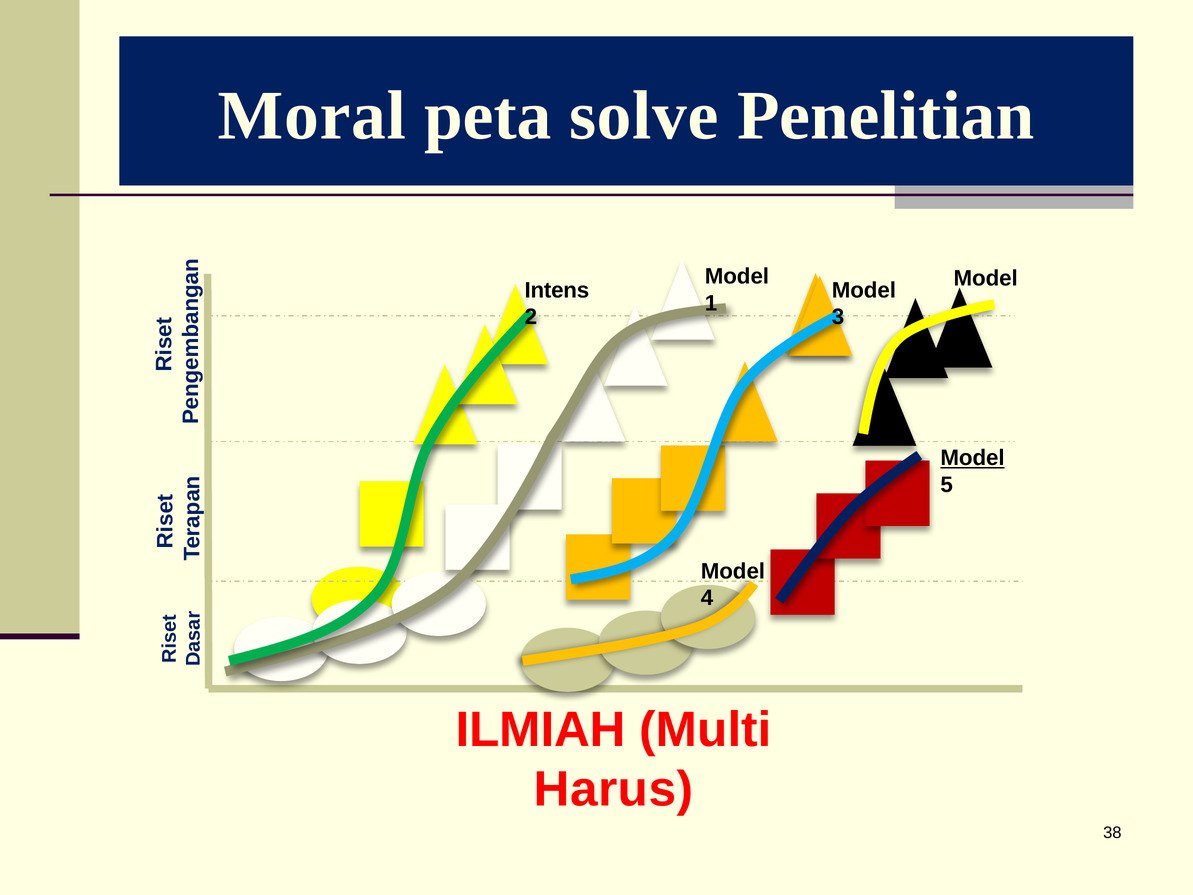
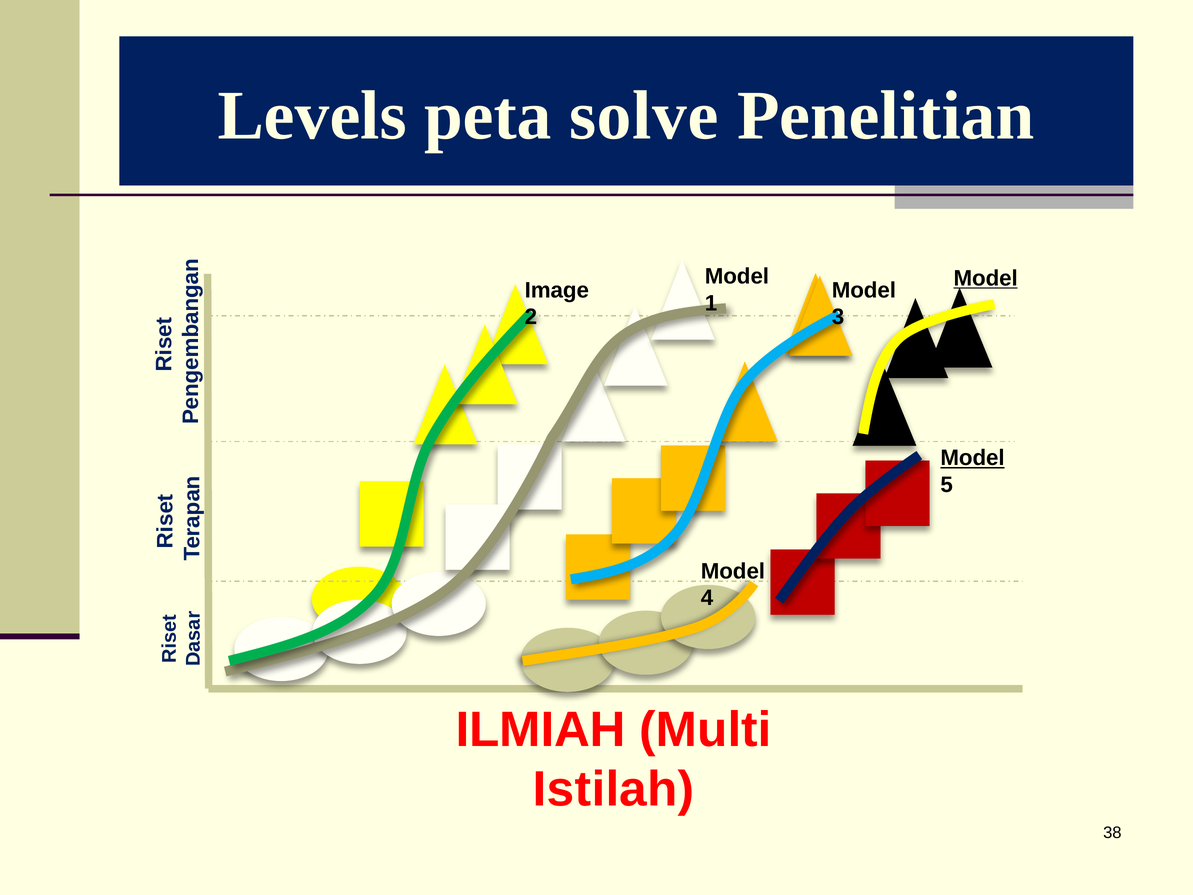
Moral: Moral -> Levels
Model at (986, 278) underline: none -> present
Intens: Intens -> Image
Harus: Harus -> Istilah
